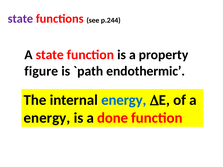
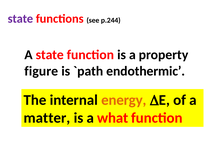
energy at (124, 100) colour: blue -> orange
energy at (47, 118): energy -> matter
done: done -> what
